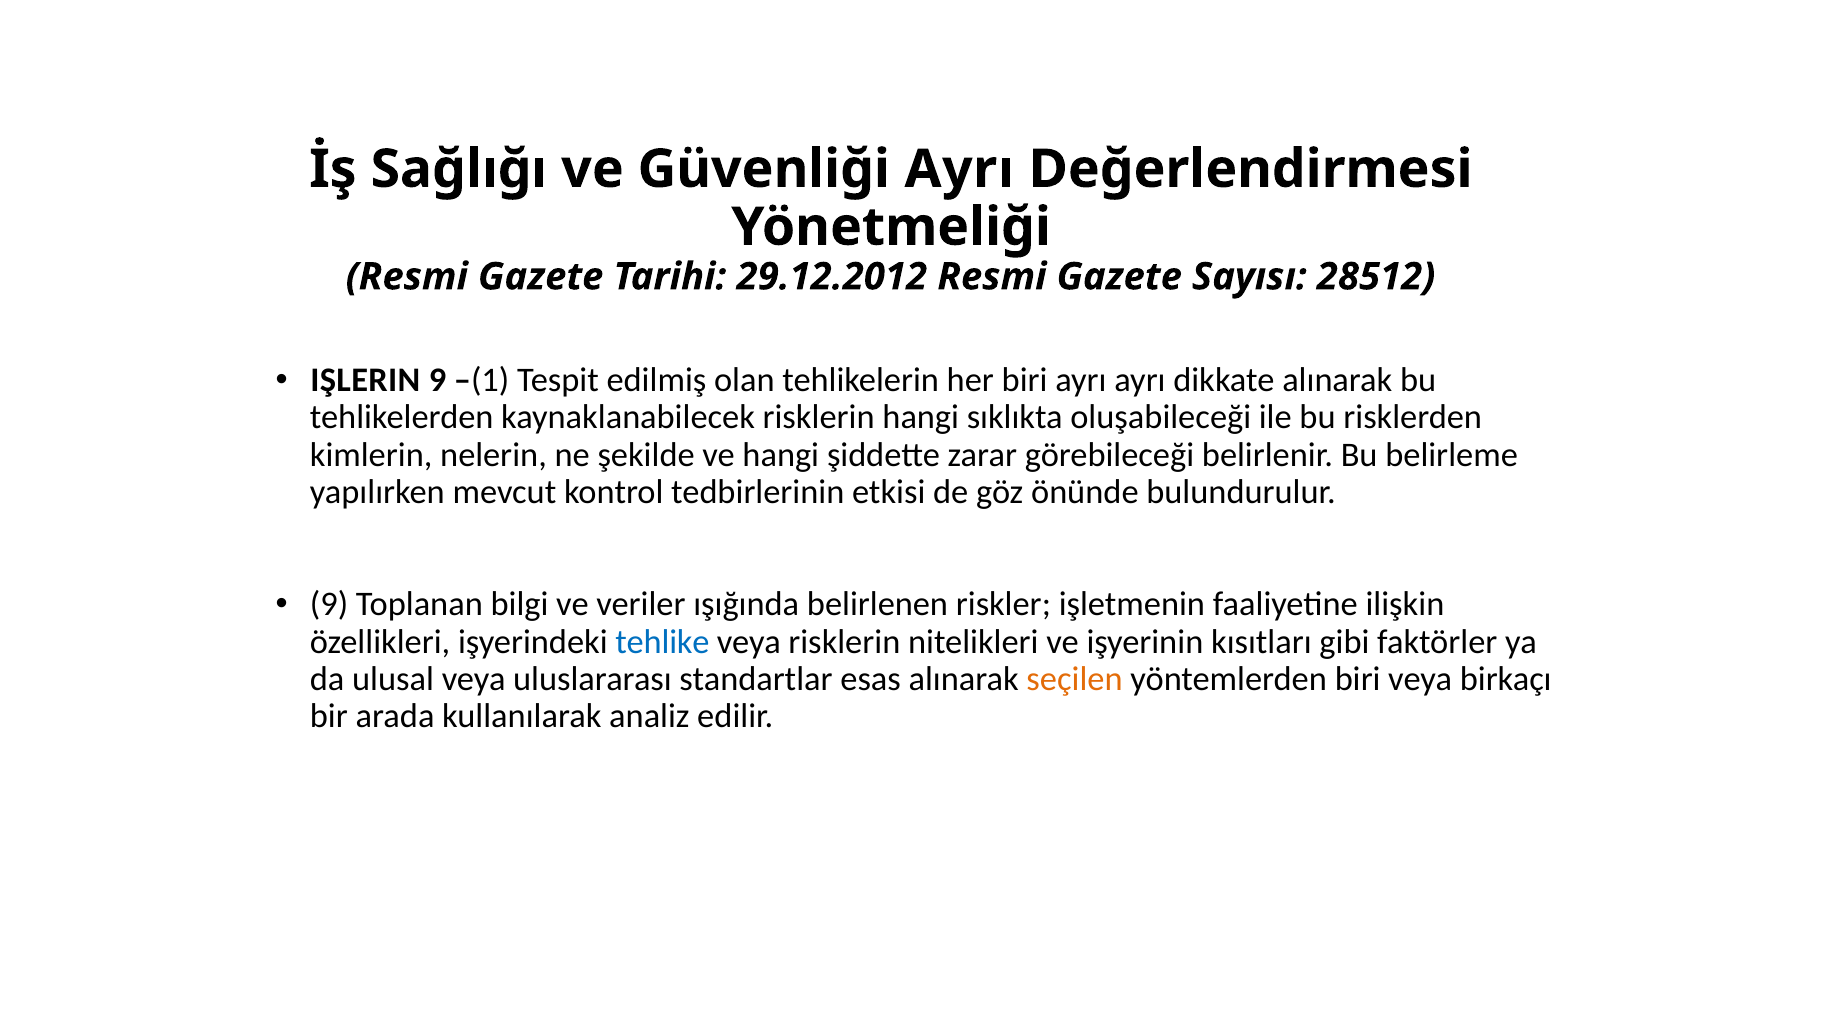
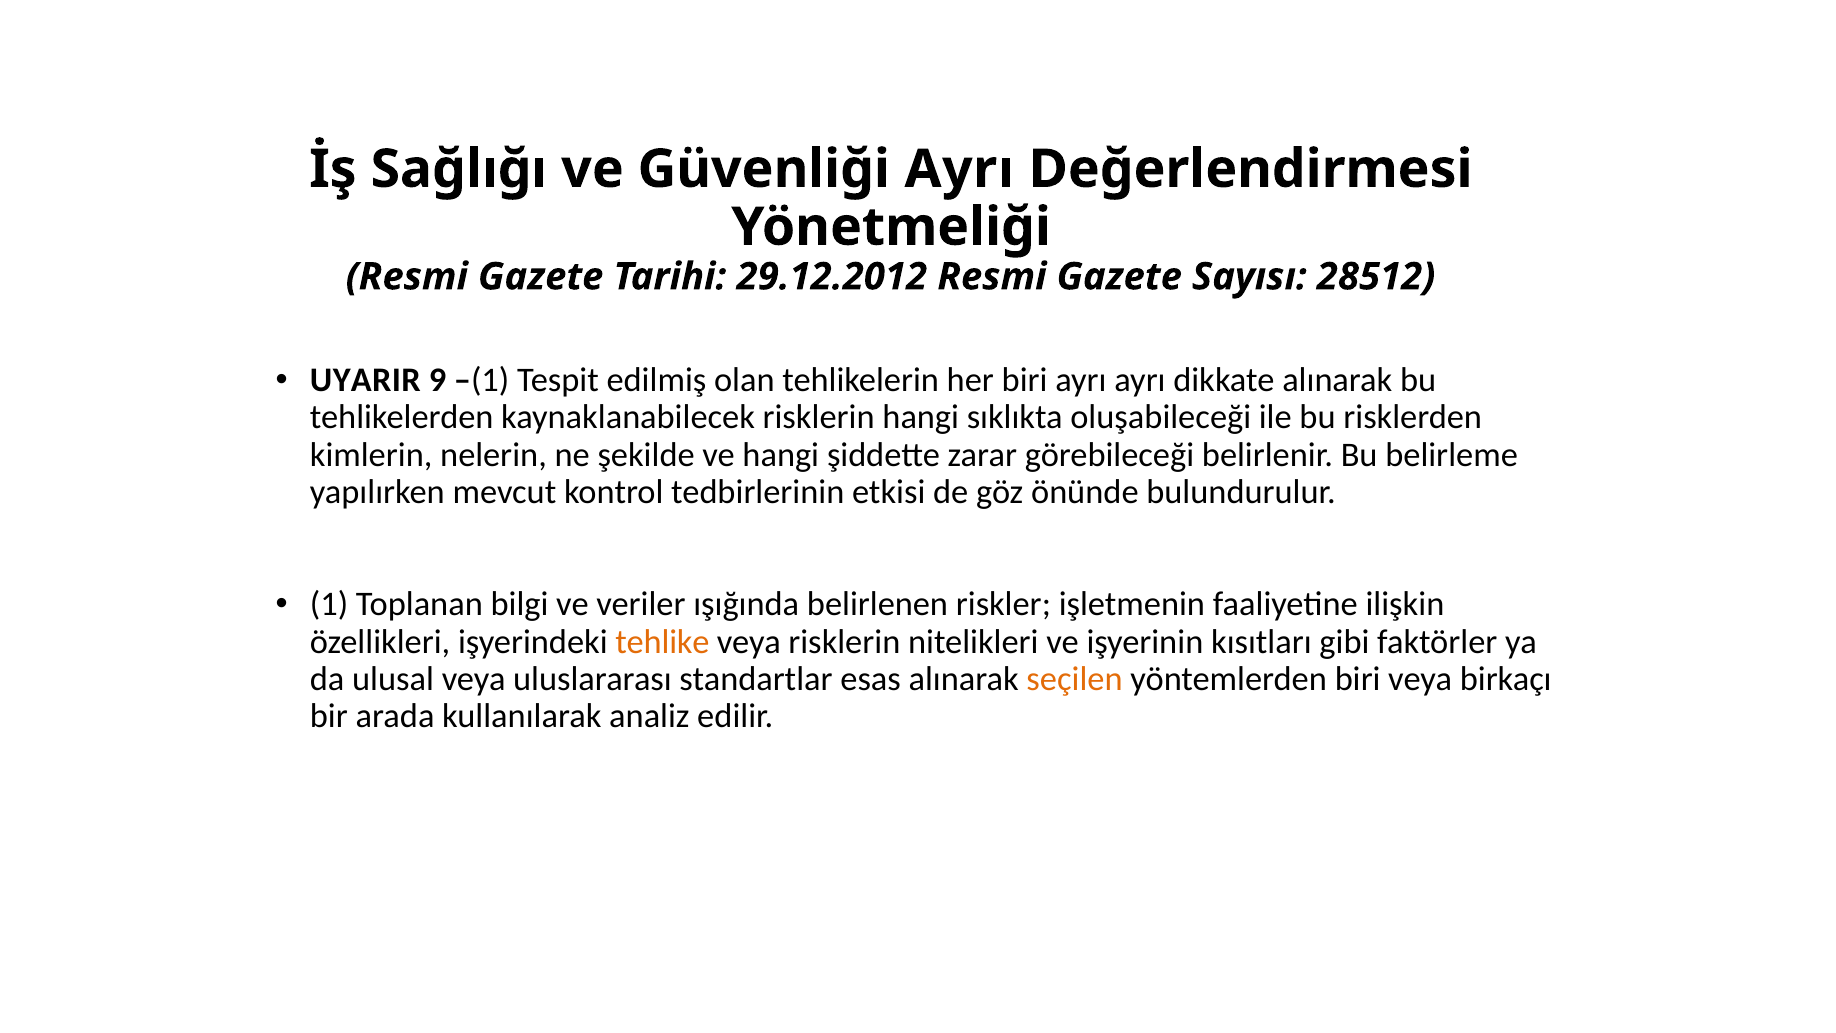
IŞLERIN: IŞLERIN -> UYARIR
9 at (329, 604): 9 -> 1
tehlike colour: blue -> orange
